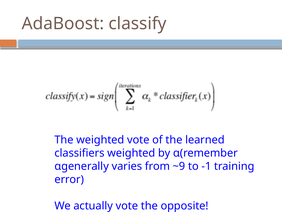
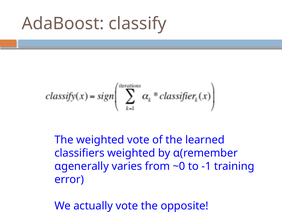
~9: ~9 -> ~0
